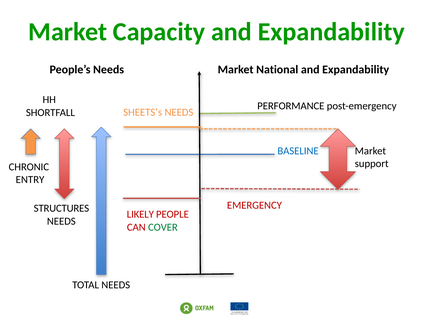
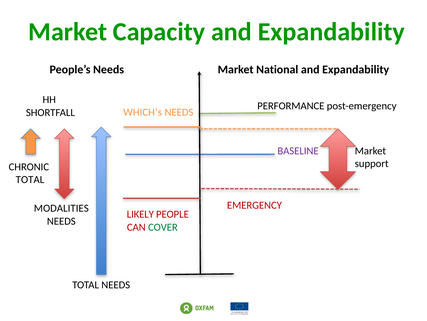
SHEETS’s: SHEETS’s -> WHICH’s
BASELINE colour: blue -> purple
ENTRY at (30, 179): ENTRY -> TOTAL
STRUCTURES: STRUCTURES -> MODALITIES
